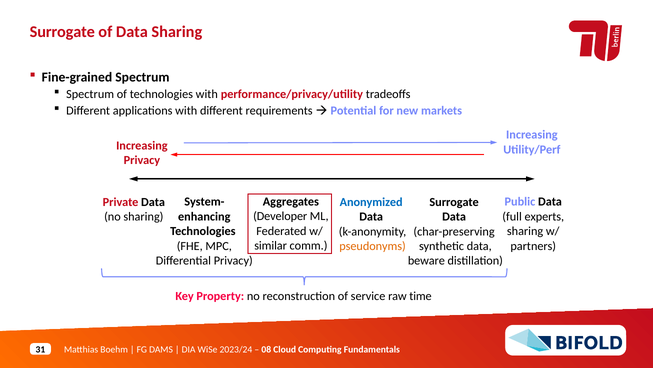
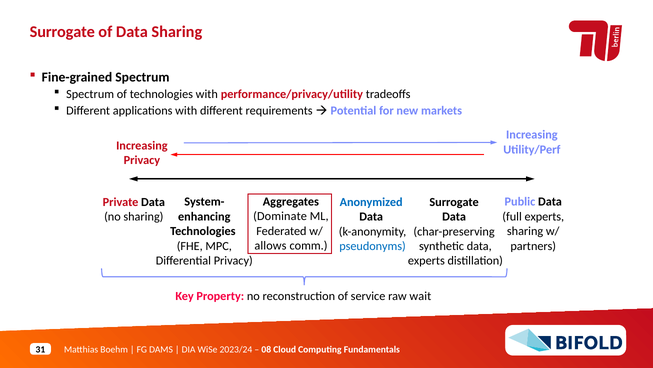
Developer: Developer -> Dominate
similar: similar -> allows
pseudonyms colour: orange -> blue
beware at (426, 260): beware -> experts
time: time -> wait
